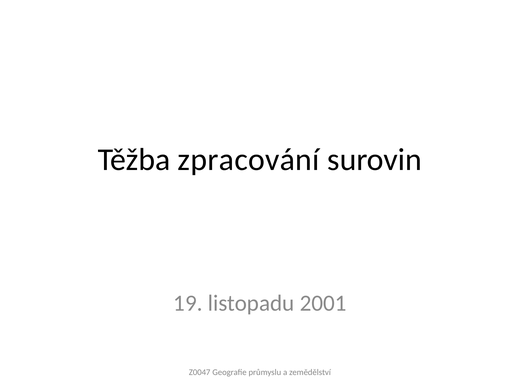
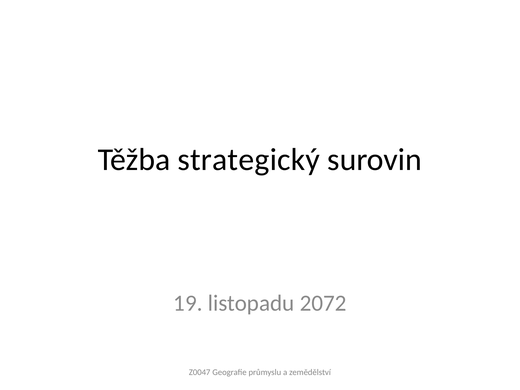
zpracování: zpracování -> strategický
2001: 2001 -> 2072
